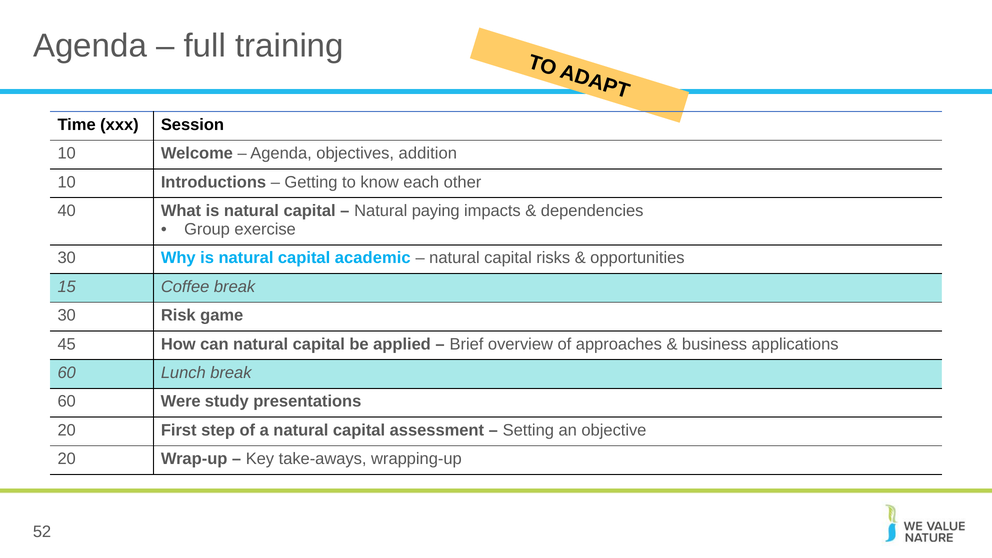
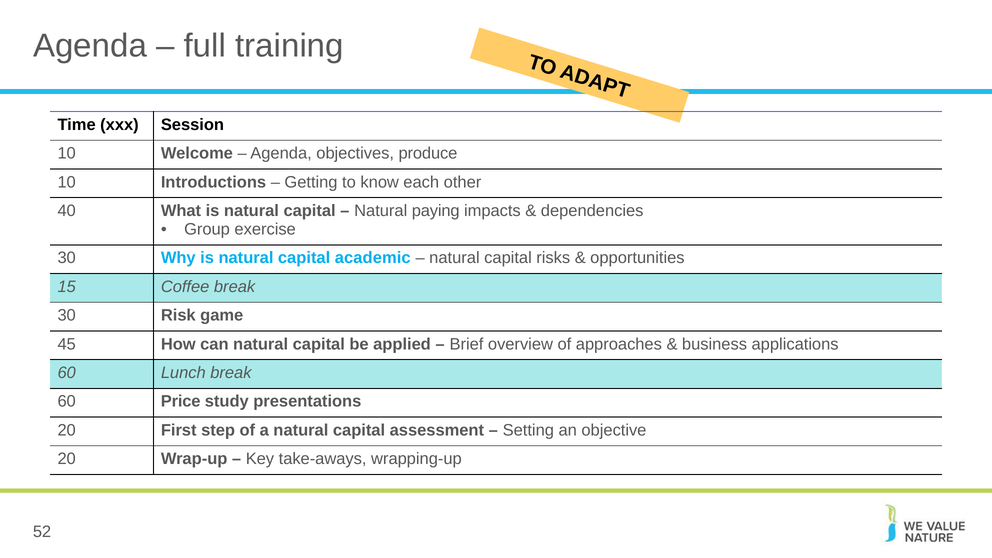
addition: addition -> produce
Were: Were -> Price
